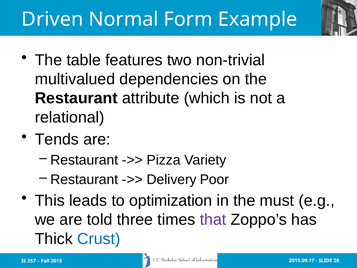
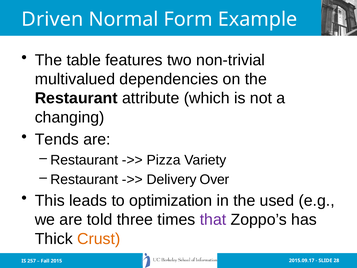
relational: relational -> changing
Poor: Poor -> Over
must: must -> used
Crust colour: blue -> orange
